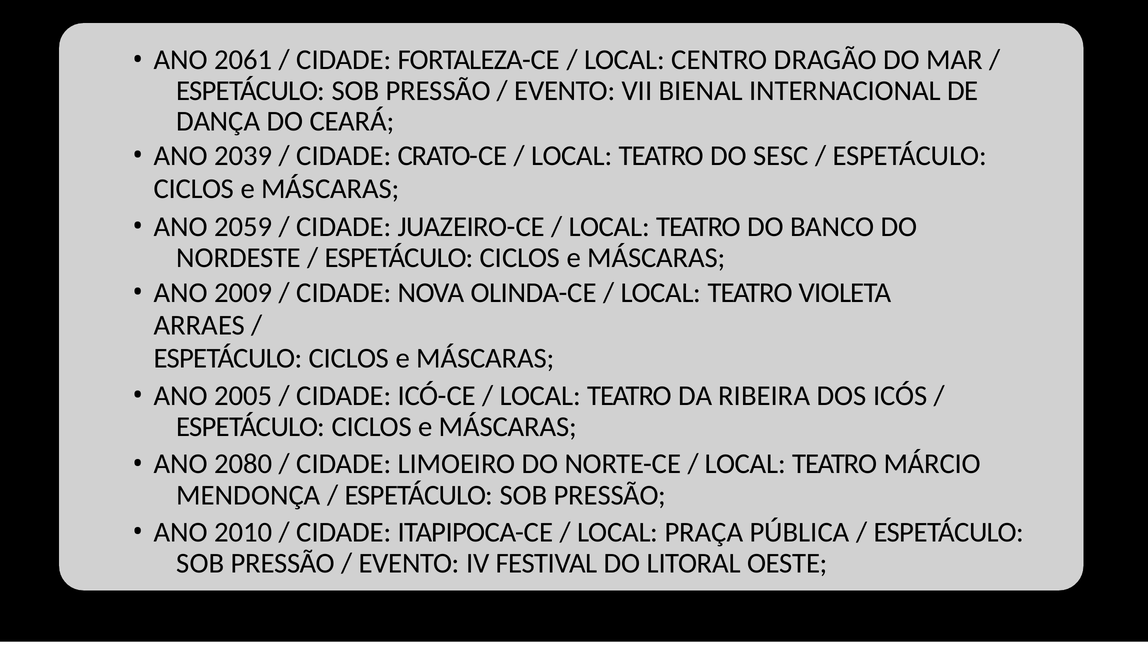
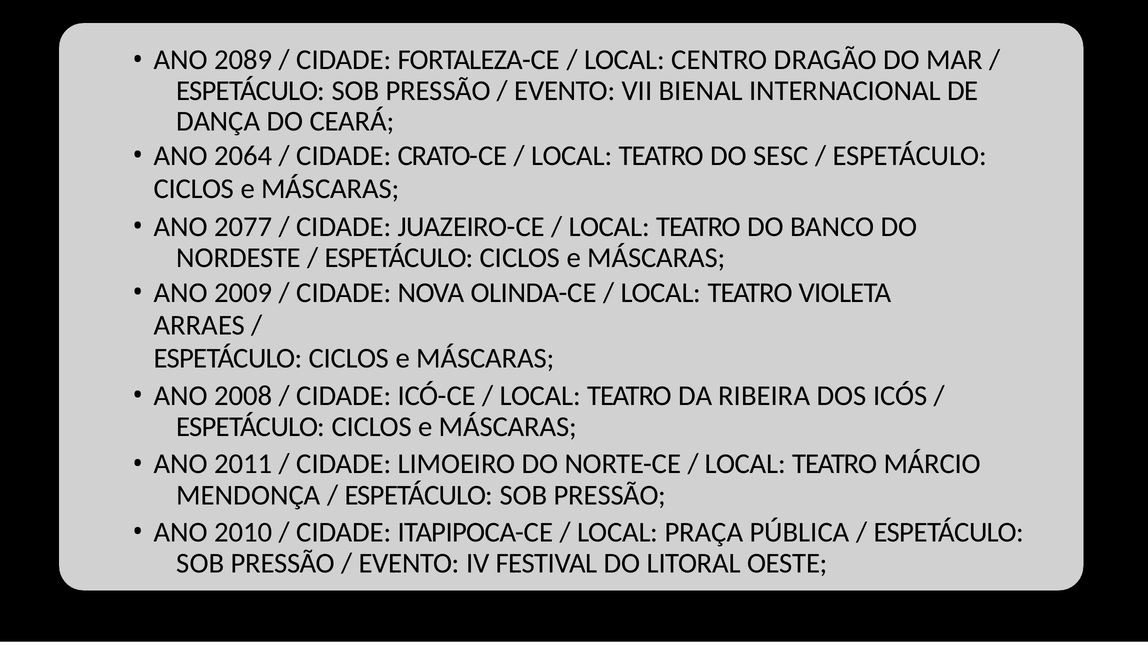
2061: 2061 -> 2089
2039: 2039 -> 2064
2059: 2059 -> 2077
2005: 2005 -> 2008
2080: 2080 -> 2011
